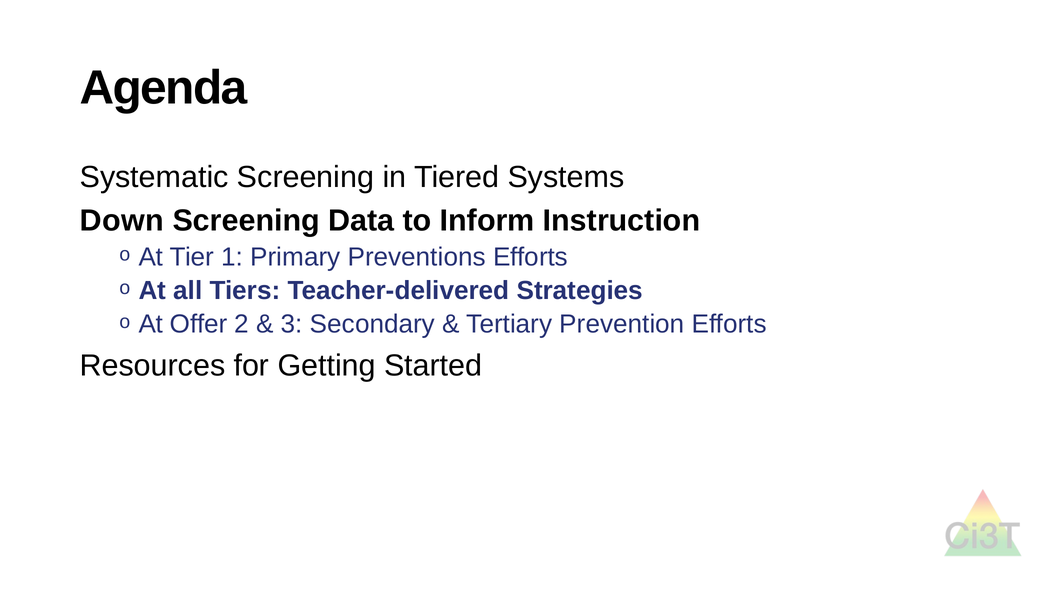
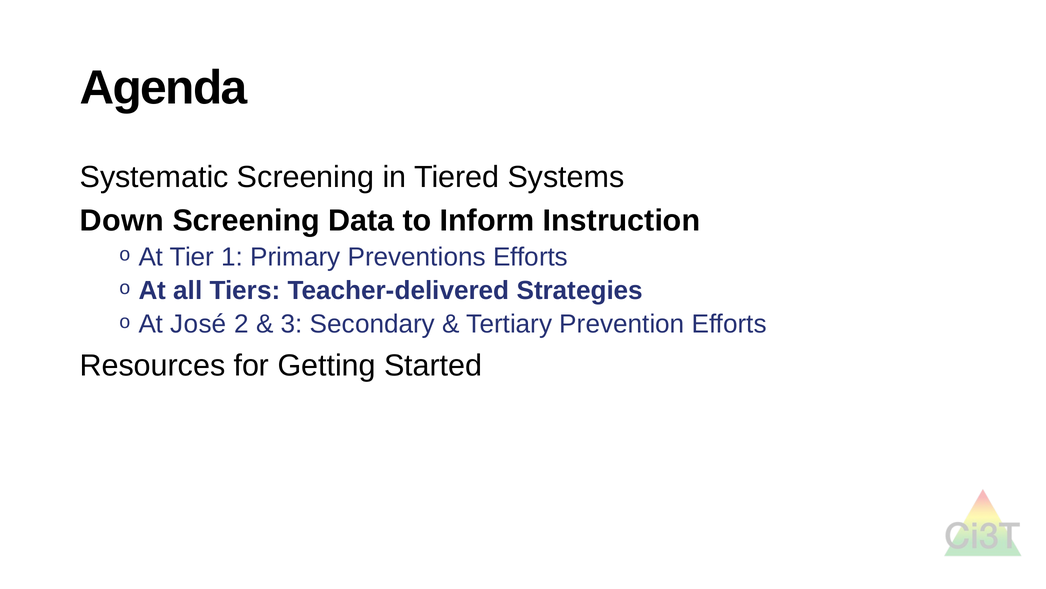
Offer: Offer -> José
